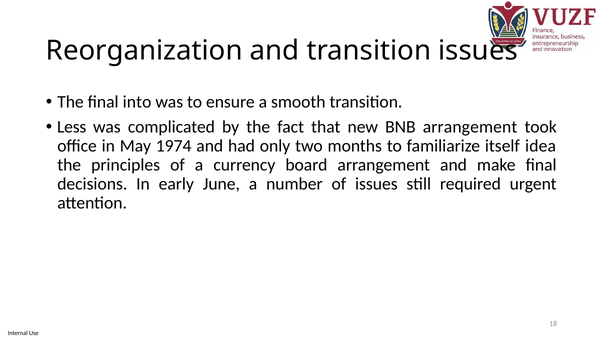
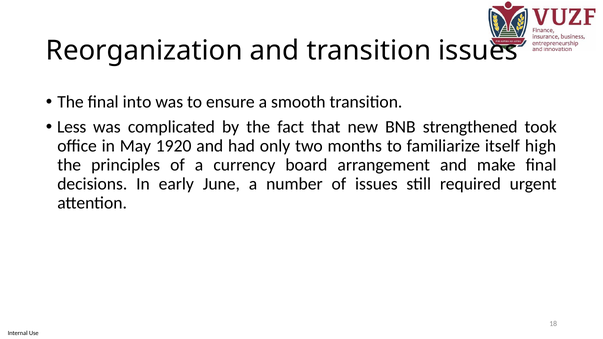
BNB arrangement: arrangement -> strengthened
1974: 1974 -> 1920
idea: idea -> high
